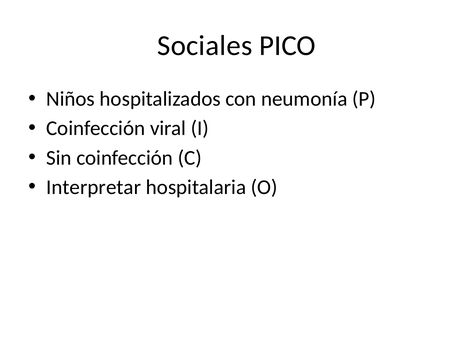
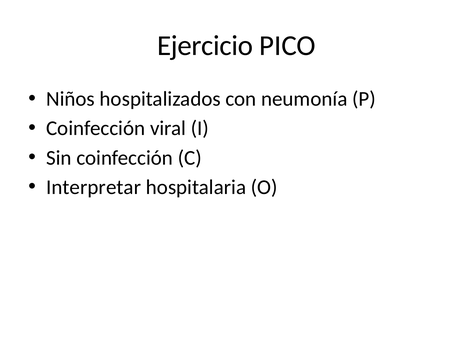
Sociales: Sociales -> Ejercicio
